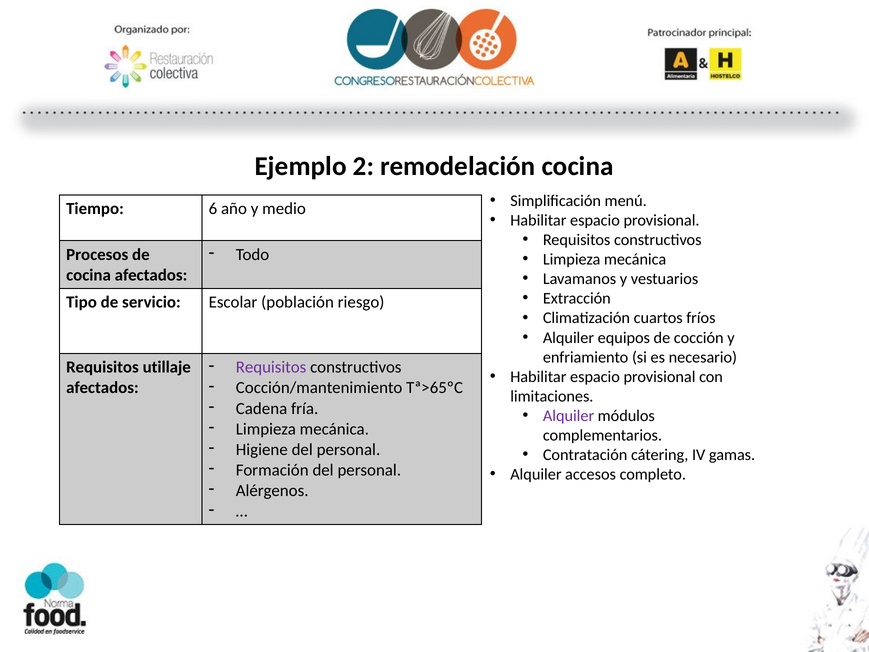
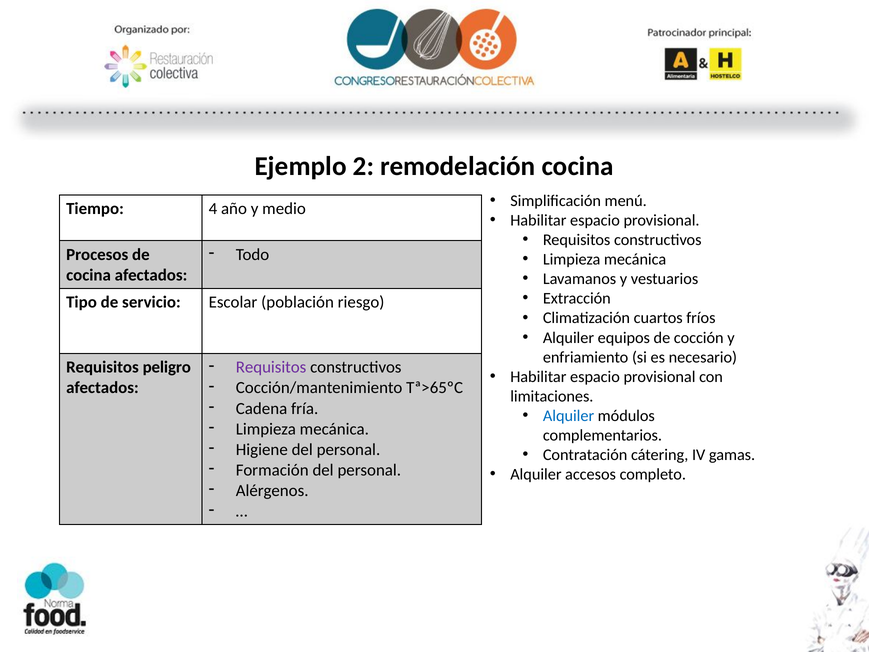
6: 6 -> 4
utillaje: utillaje -> peligro
Alquiler at (569, 416) colour: purple -> blue
